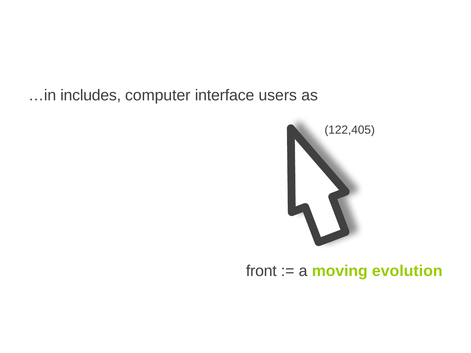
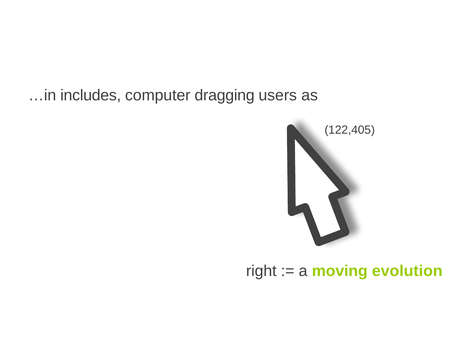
interface: interface -> dragging
front: front -> right
